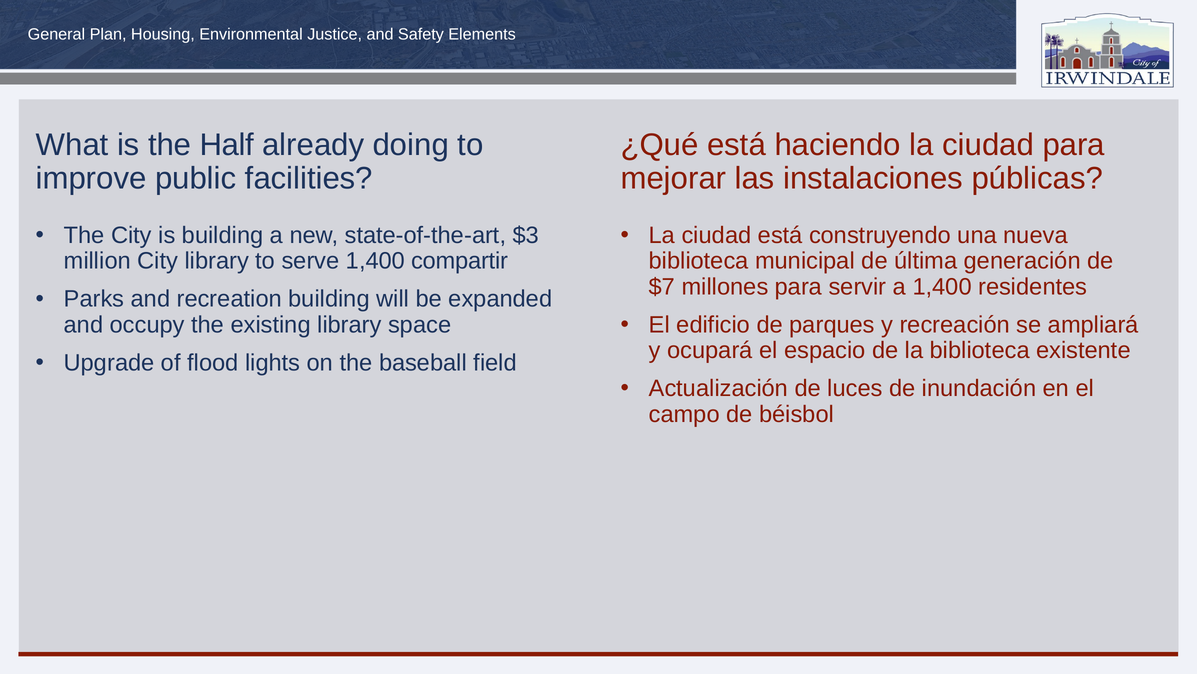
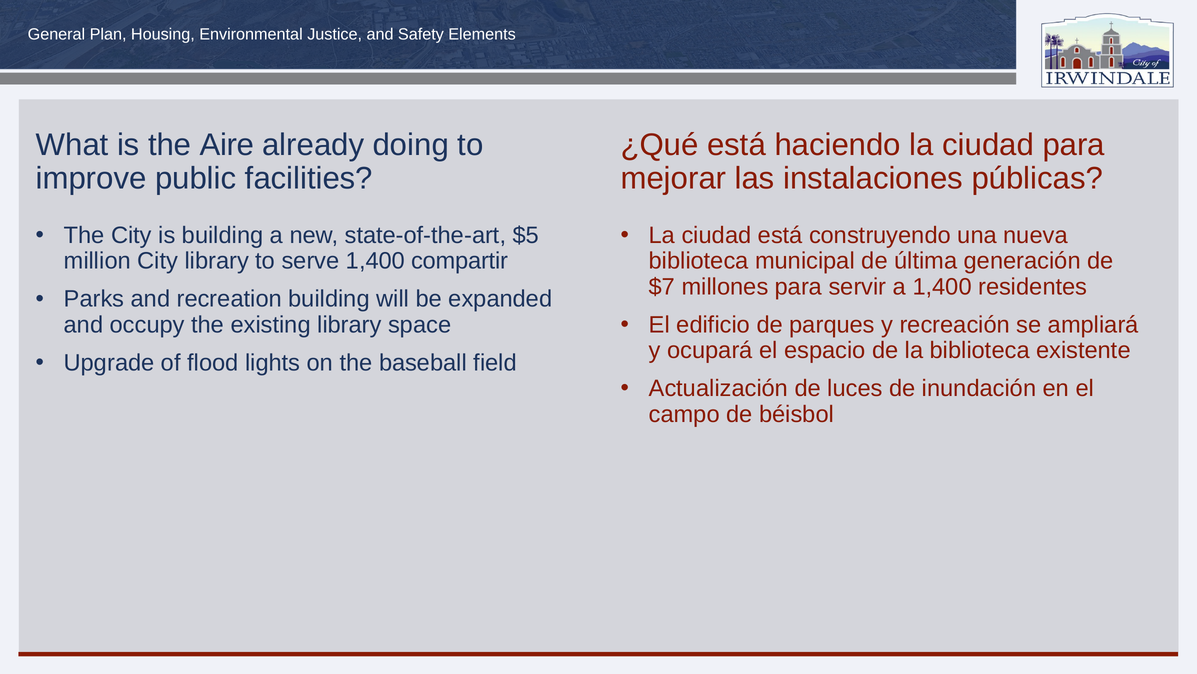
Half: Half -> Aire
$3: $3 -> $5
